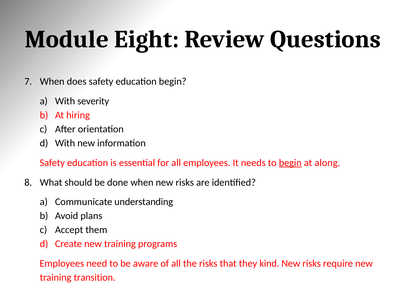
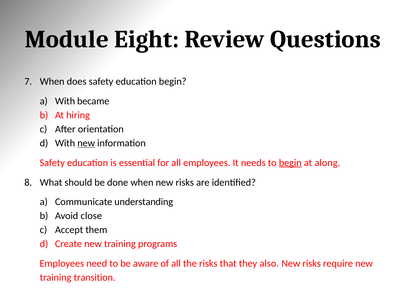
severity: severity -> became
new at (86, 143) underline: none -> present
plans: plans -> close
kind: kind -> also
